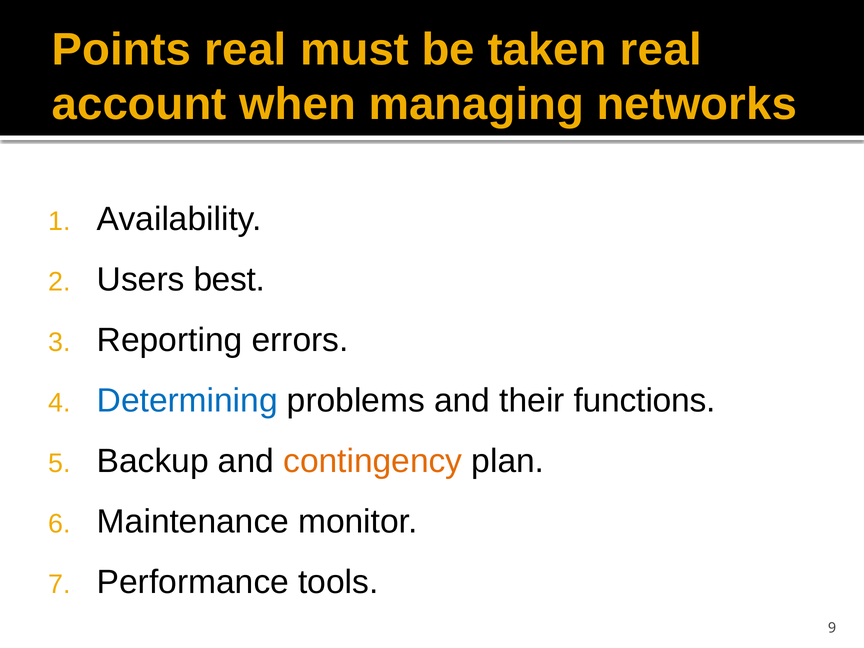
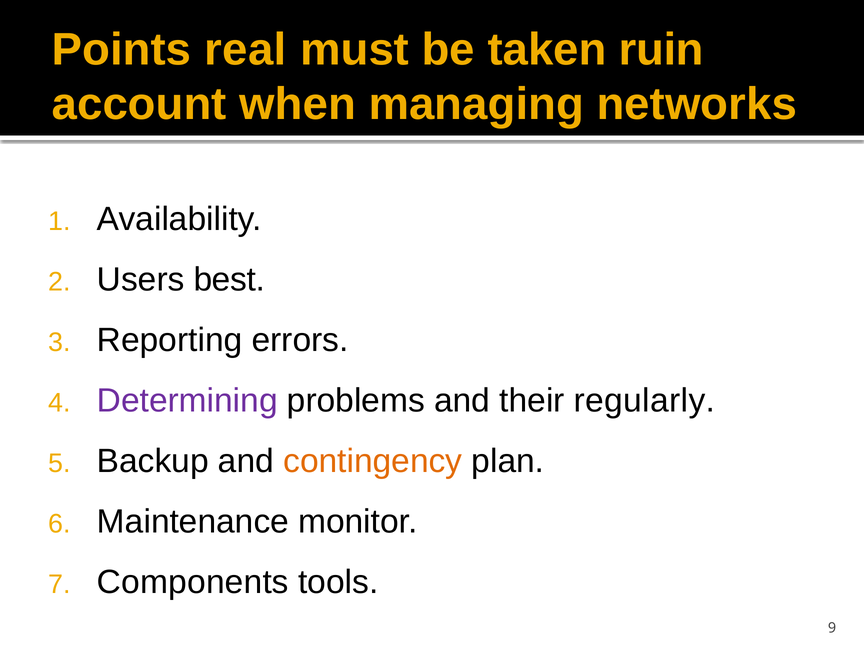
taken real: real -> ruin
Determining colour: blue -> purple
functions: functions -> regularly
Performance: Performance -> Components
